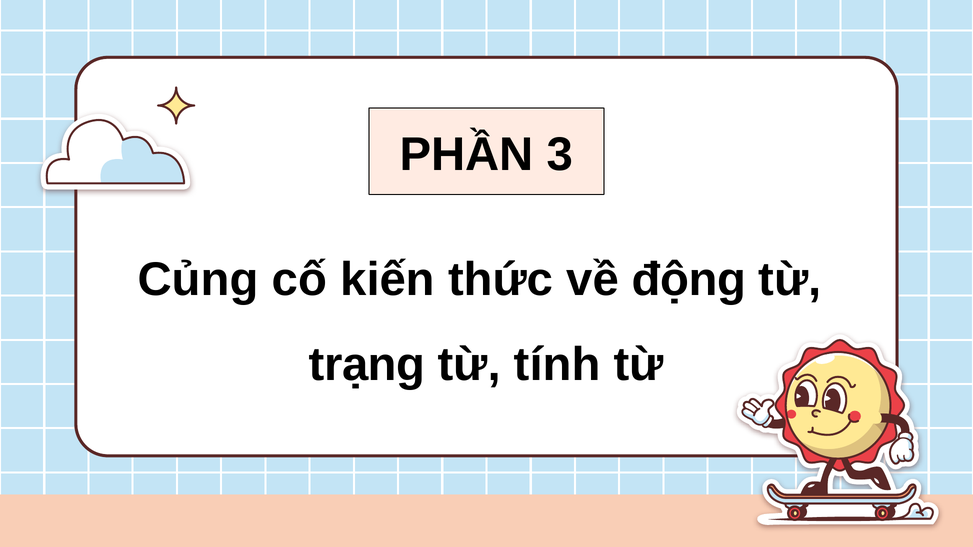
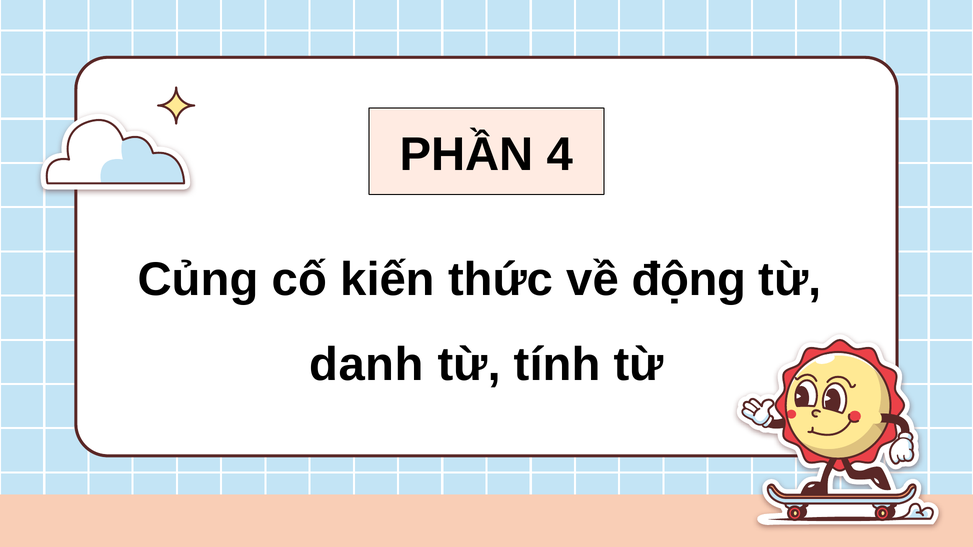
3: 3 -> 4
trạng: trạng -> danh
